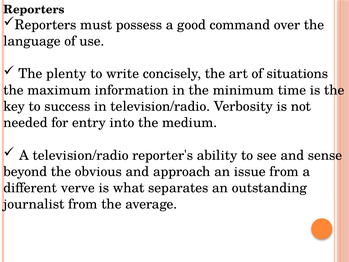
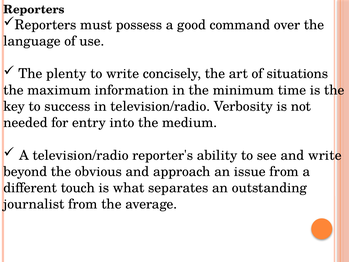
and sense: sense -> write
verve: verve -> touch
